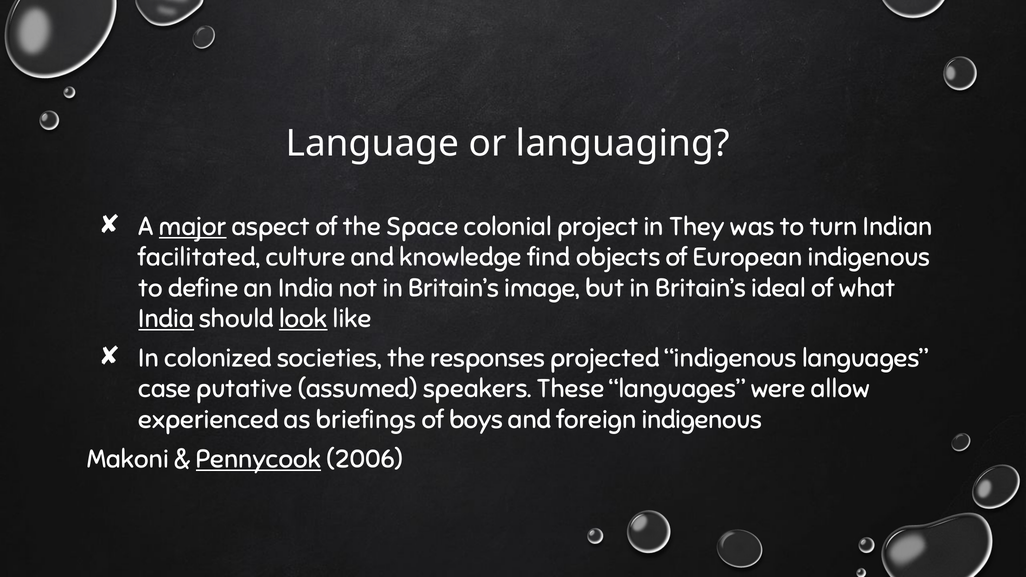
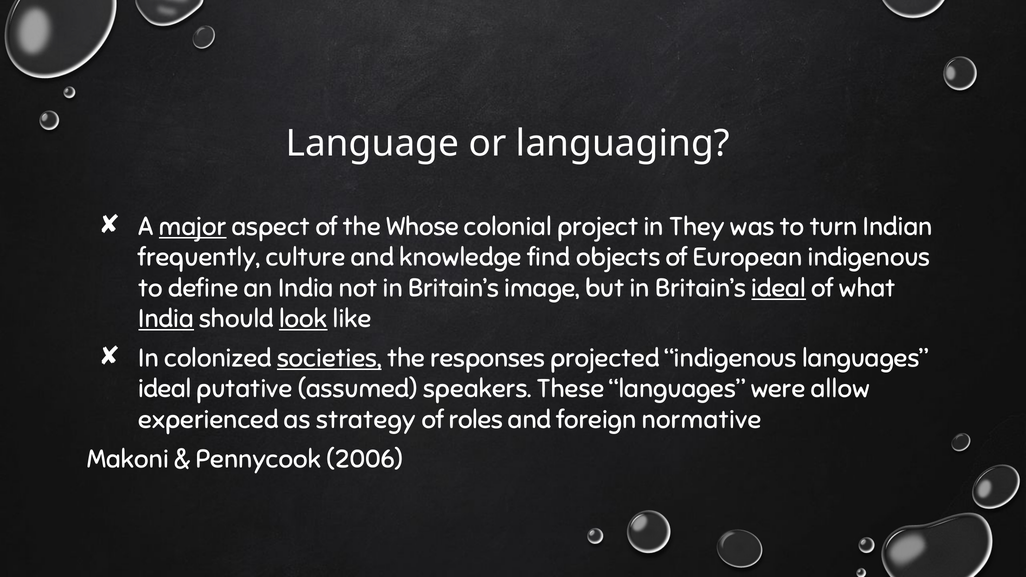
Space: Space -> Whose
facilitated: facilitated -> frequently
ideal at (779, 288) underline: none -> present
societies underline: none -> present
case at (165, 389): case -> ideal
briefings: briefings -> strategy
boys: boys -> roles
foreign indigenous: indigenous -> normative
Pennycook underline: present -> none
